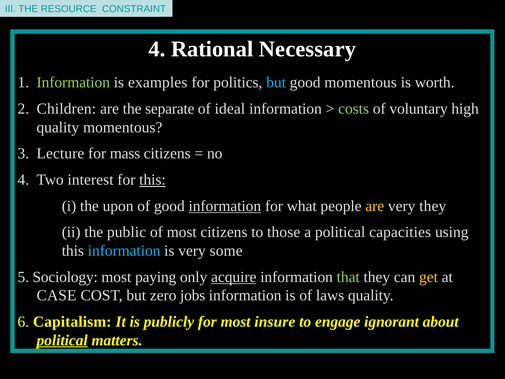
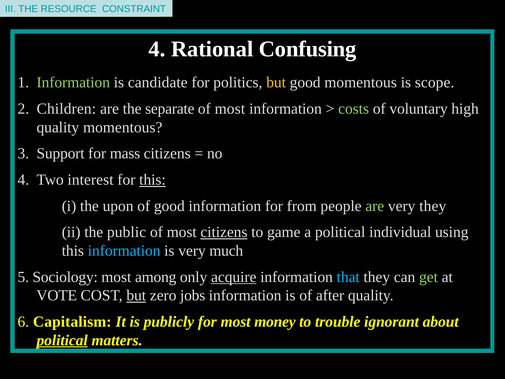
Necessary: Necessary -> Confusing
examples: examples -> candidate
but at (276, 82) colour: light blue -> yellow
worth: worth -> scope
ideal at (230, 109): ideal -> most
Lecture: Lecture -> Support
information at (225, 206) underline: present -> none
what: what -> from
are at (375, 206) colour: yellow -> light green
citizens at (224, 232) underline: none -> present
those: those -> game
capacities: capacities -> individual
some: some -> much
paying: paying -> among
that colour: light green -> light blue
get colour: yellow -> light green
CASE: CASE -> VOTE
but at (136, 295) underline: none -> present
laws: laws -> after
insure: insure -> money
engage: engage -> trouble
